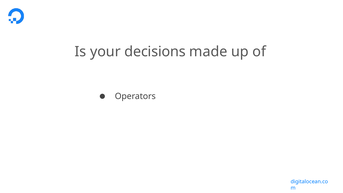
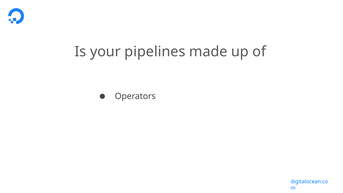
decisions: decisions -> pipelines
